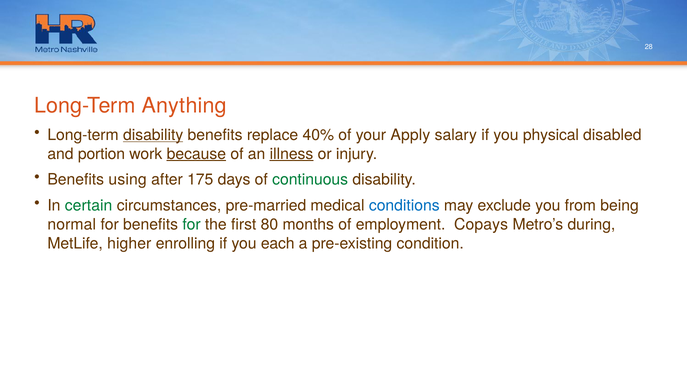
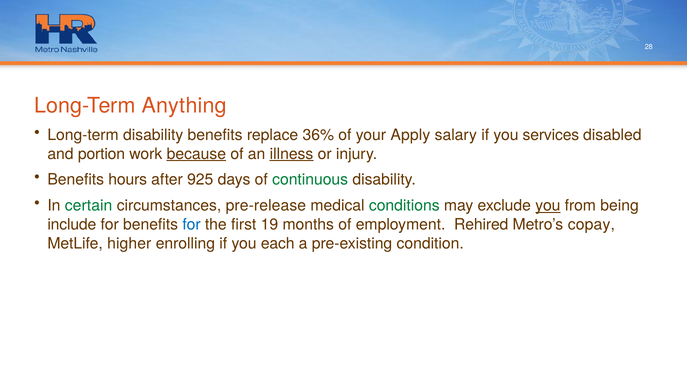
disability at (153, 135) underline: present -> none
40%: 40% -> 36%
physical: physical -> services
using: using -> hours
175: 175 -> 925
pre-married: pre-married -> pre-release
conditions colour: blue -> green
you at (548, 206) underline: none -> present
normal: normal -> include
for at (192, 225) colour: green -> blue
80: 80 -> 19
Copays: Copays -> Rehired
during: during -> copay
